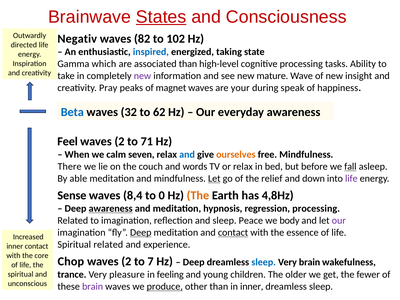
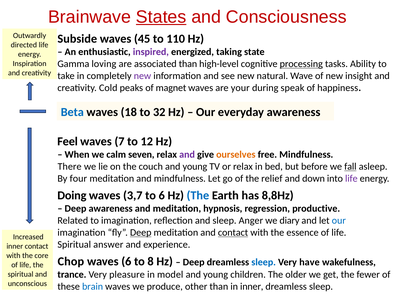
Negativ: Negativ -> Subside
82: 82 -> 45
102: 102 -> 110
inspired colour: blue -> purple
which: which -> loving
processing at (301, 64) underline: none -> present
mature: mature -> natural
Pray: Pray -> Cold
32: 32 -> 18
62: 62 -> 32
2 at (120, 141): 2 -> 7
71: 71 -> 12
and at (187, 155) colour: blue -> purple
couch and words: words -> young
able: able -> four
Let at (214, 179) underline: present -> none
Sense: Sense -> Doing
8,4: 8,4 -> 3,7
to 0: 0 -> 6
The at (198, 195) colour: orange -> blue
4,8Hz: 4,8Hz -> 8,8Hz
awareness at (111, 209) underline: present -> none
regression processing: processing -> productive
Peace: Peace -> Anger
body: body -> diary
our at (339, 221) colour: purple -> blue
Spiritual related: related -> answer
2 at (126, 261): 2 -> 6
7: 7 -> 8
Very brain: brain -> have
feeling: feeling -> model
brain at (93, 287) colour: purple -> blue
produce underline: present -> none
